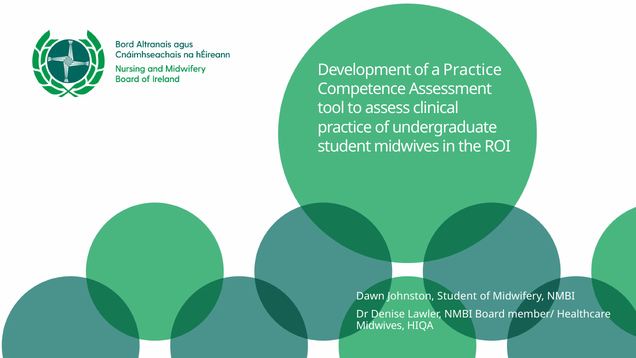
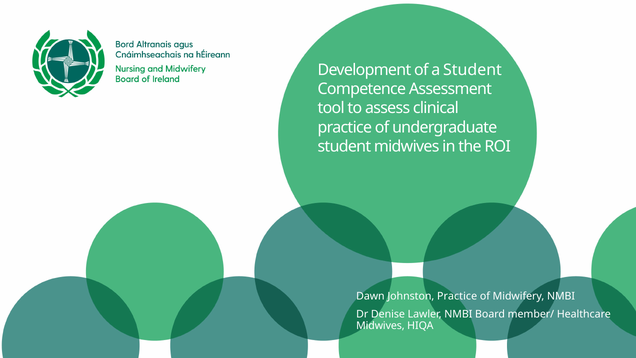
a Practice: Practice -> Student
Johnston Student: Student -> Practice
